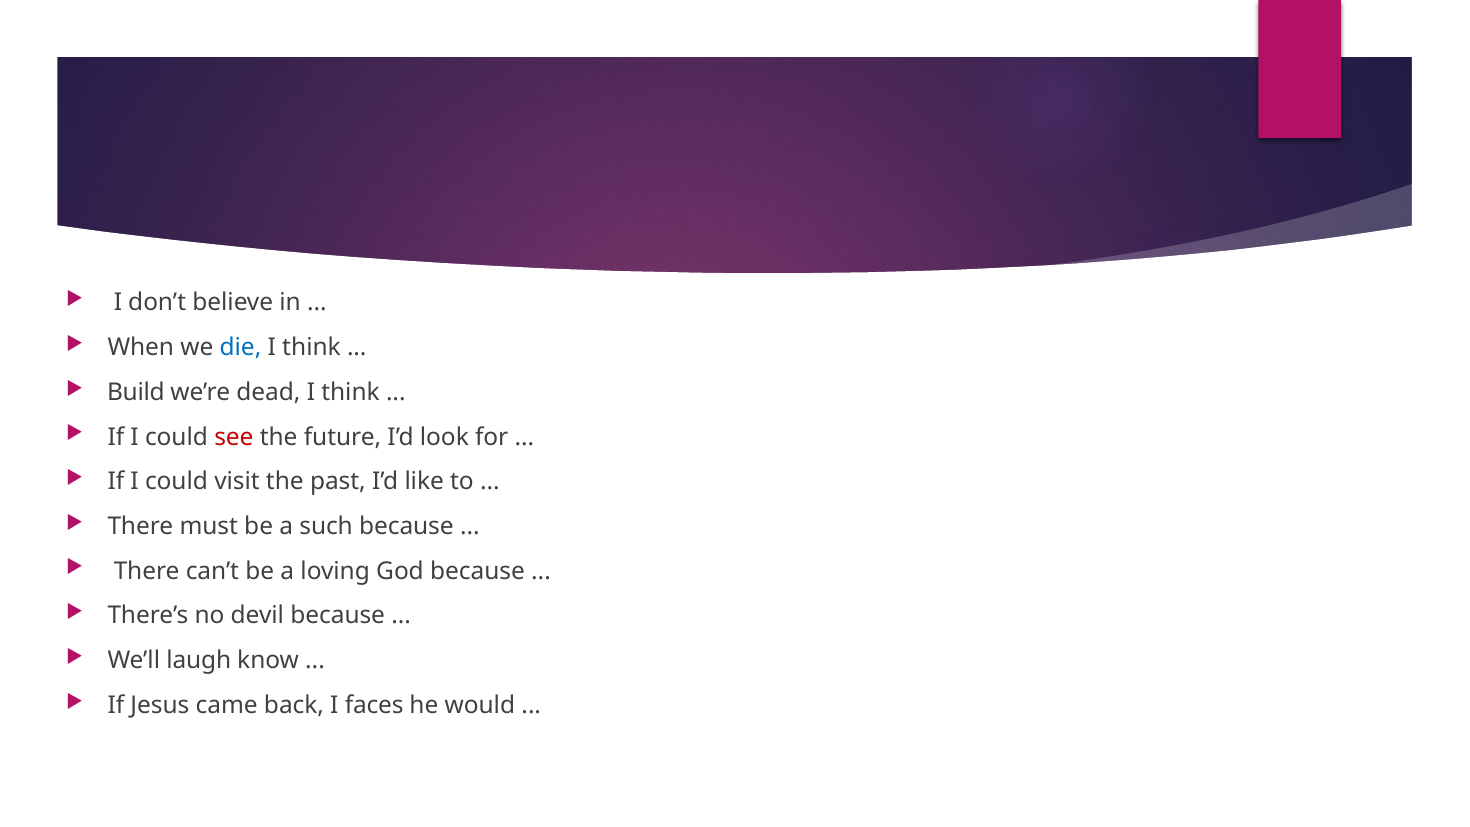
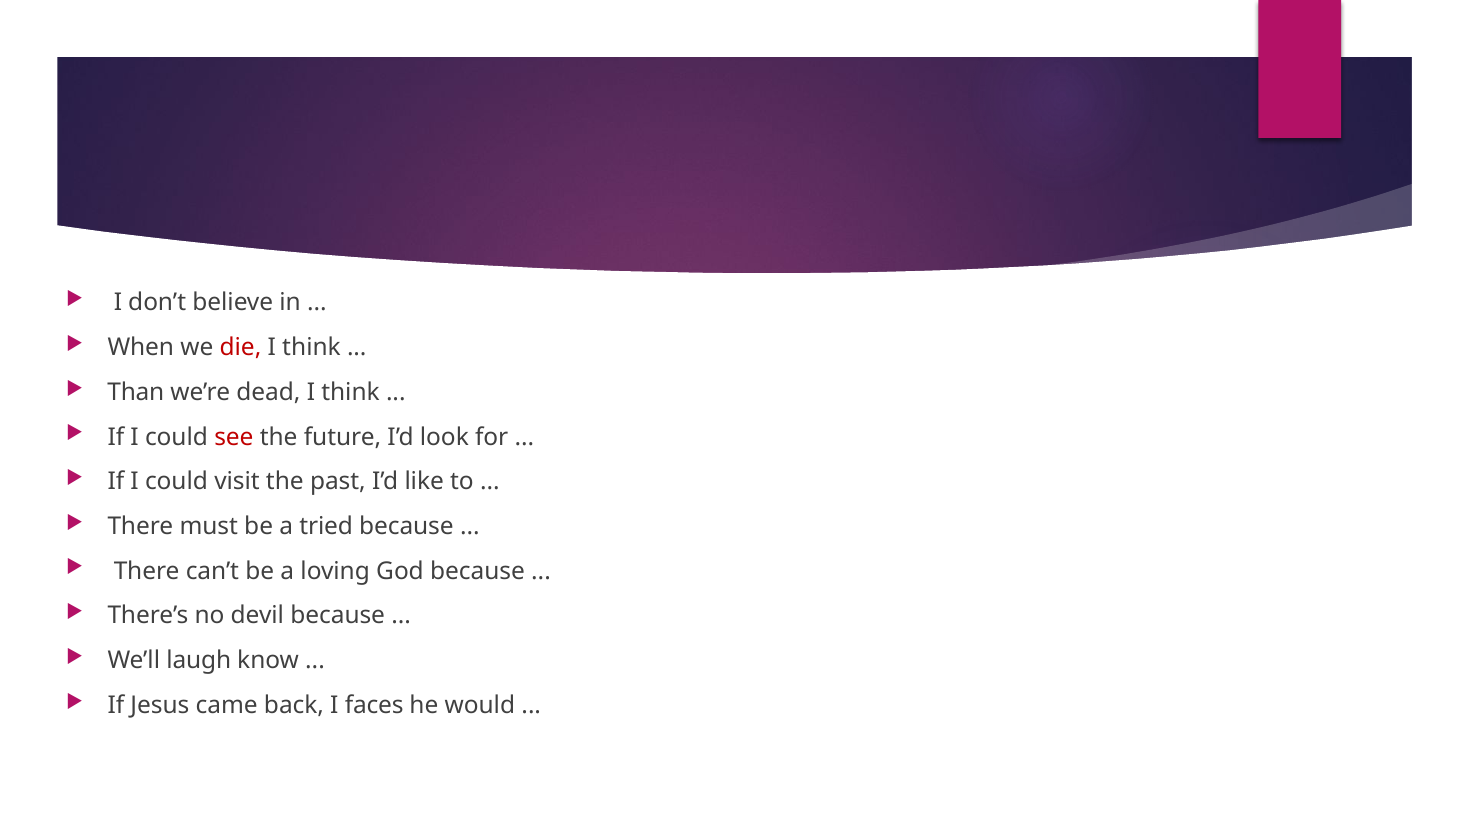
die colour: blue -> red
Build: Build -> Than
such: such -> tried
